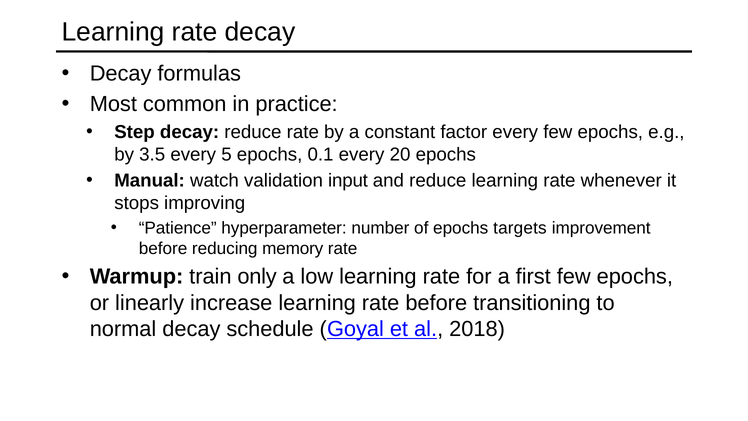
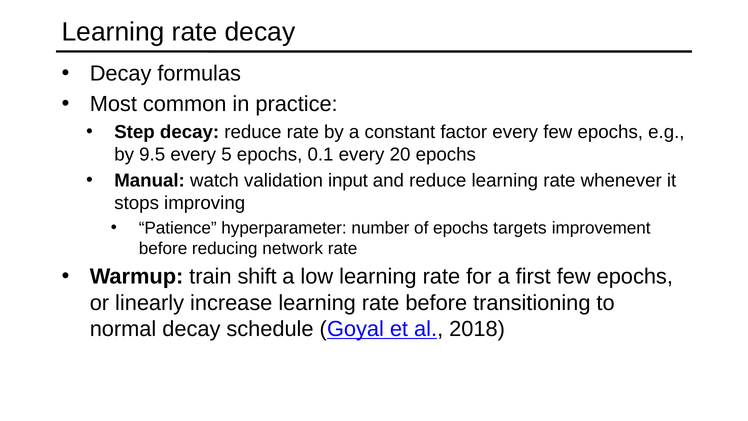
3.5: 3.5 -> 9.5
memory: memory -> network
only: only -> shift
